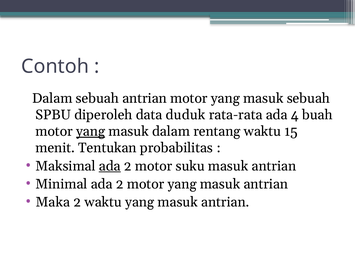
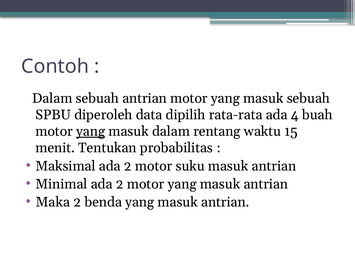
duduk: duduk -> dipilih
ada at (110, 166) underline: present -> none
2 waktu: waktu -> benda
